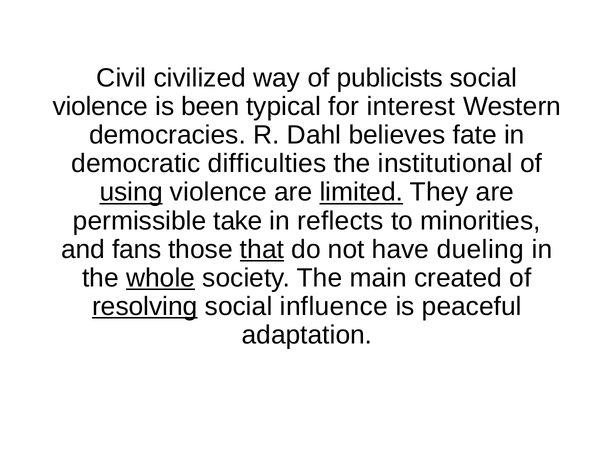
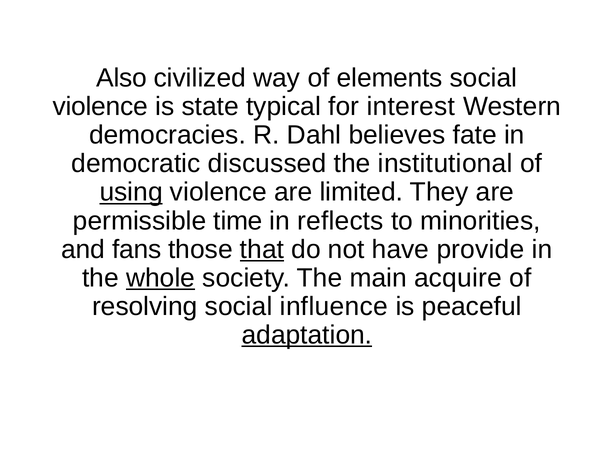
Civil: Civil -> Also
publicists: publicists -> elements
been: been -> state
difficulties: difficulties -> discussed
limited underline: present -> none
take: take -> time
dueling: dueling -> provide
created: created -> acquire
resolving underline: present -> none
adaptation underline: none -> present
